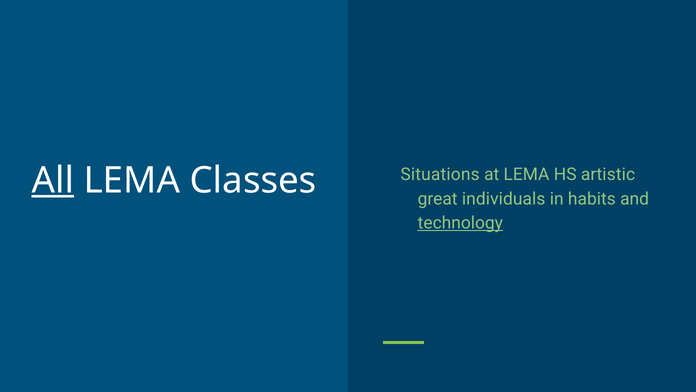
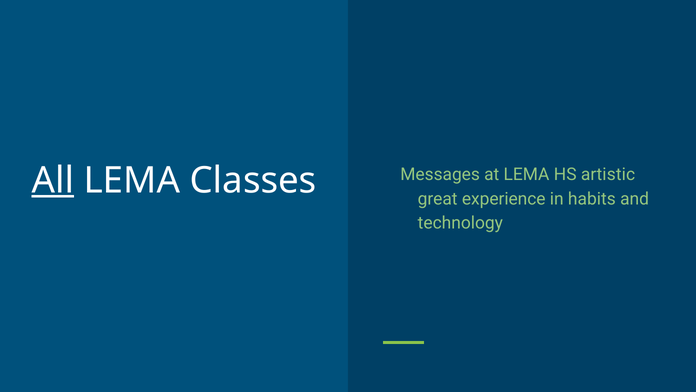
Situations: Situations -> Messages
individuals: individuals -> experience
technology underline: present -> none
